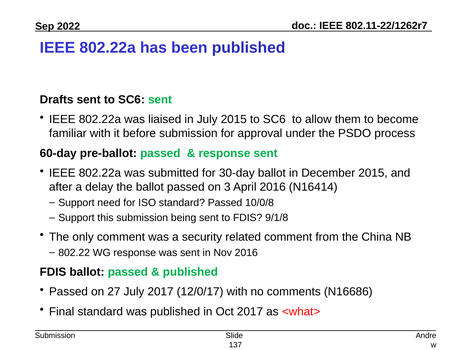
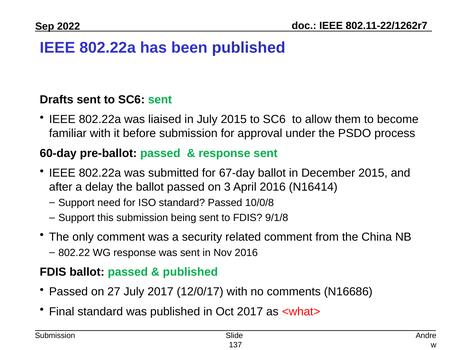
30-day: 30-day -> 67-day
